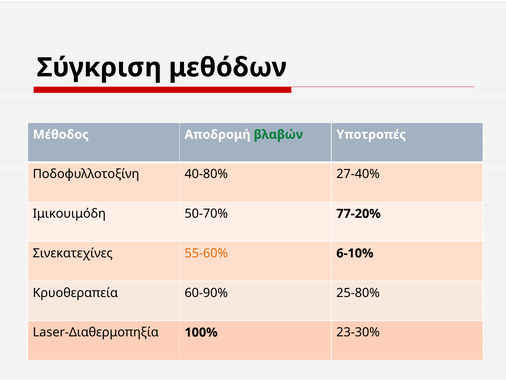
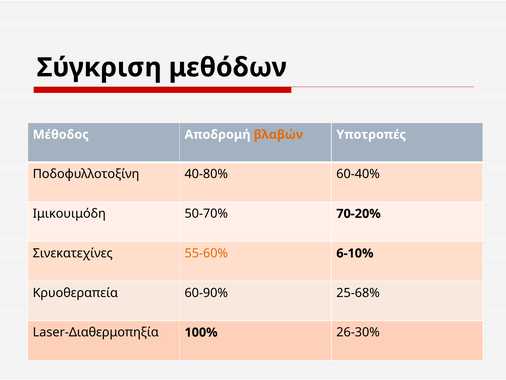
βλαβών colour: green -> orange
27-40%: 27-40% -> 60-40%
77-20%: 77-20% -> 70-20%
25-80%: 25-80% -> 25-68%
23-30%: 23-30% -> 26-30%
